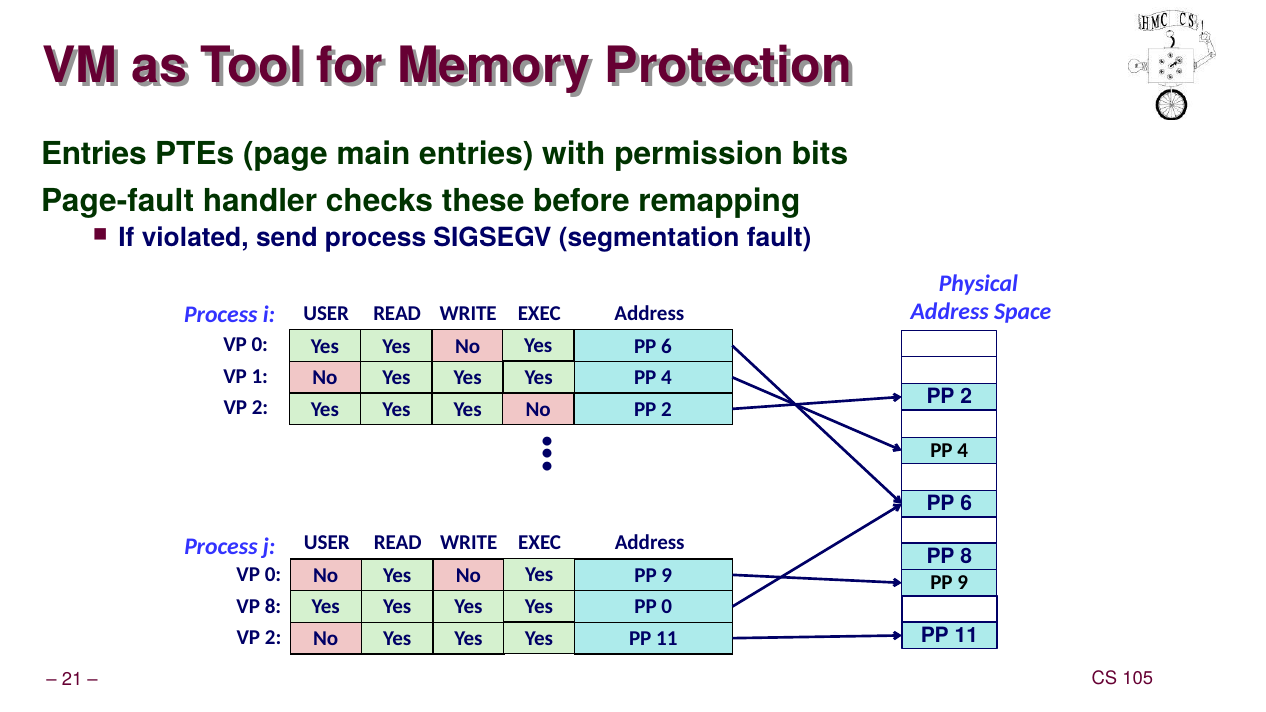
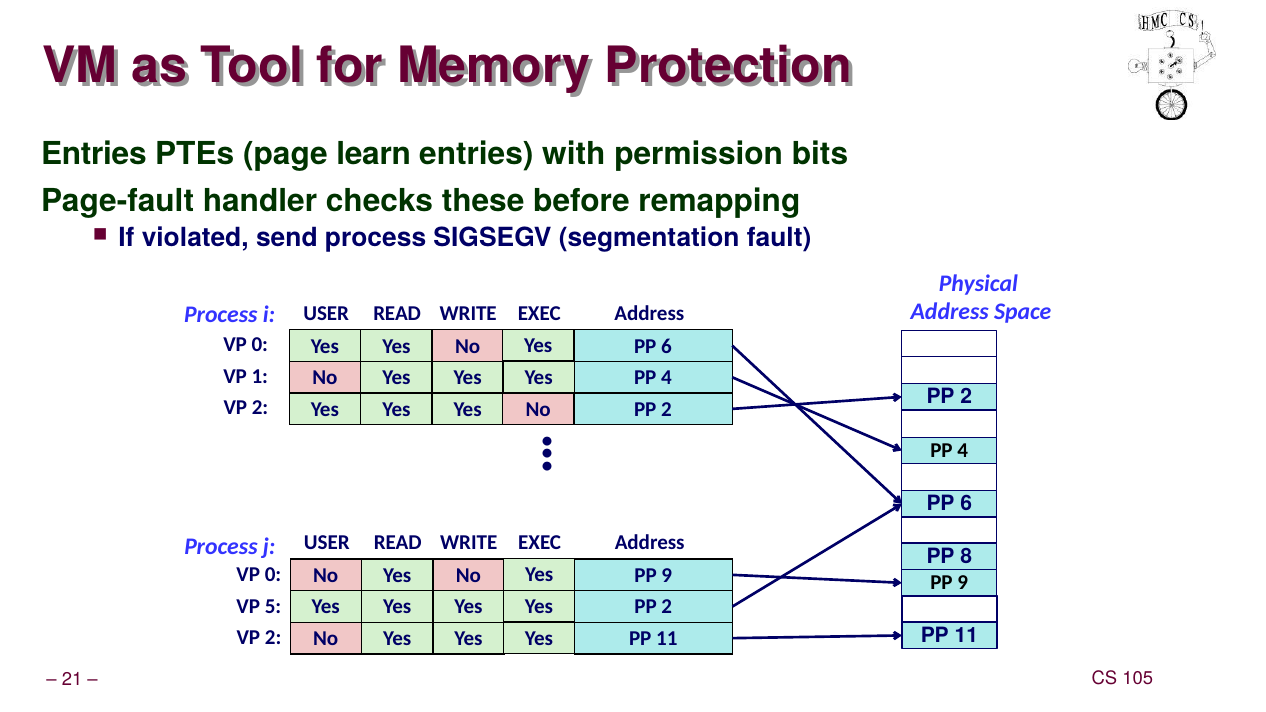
main: main -> learn
VP 8: 8 -> 5
0 at (667, 607): 0 -> 2
